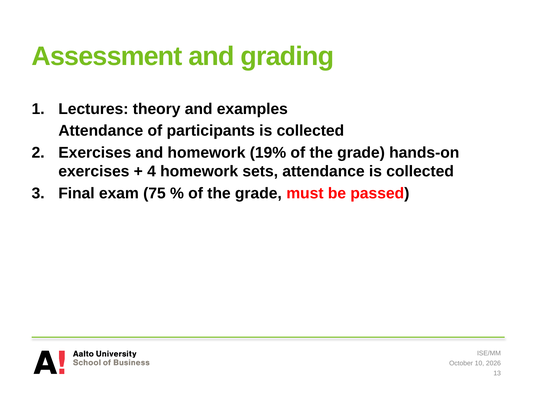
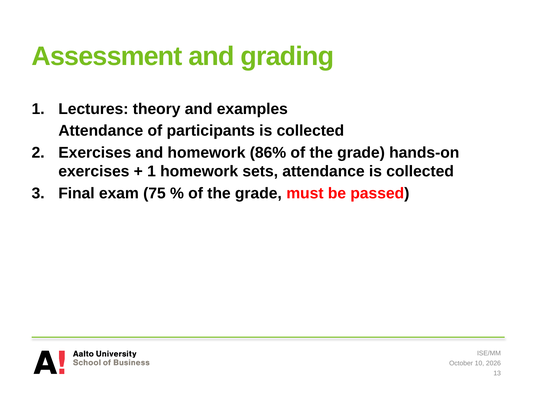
19%: 19% -> 86%
4 at (152, 171): 4 -> 1
